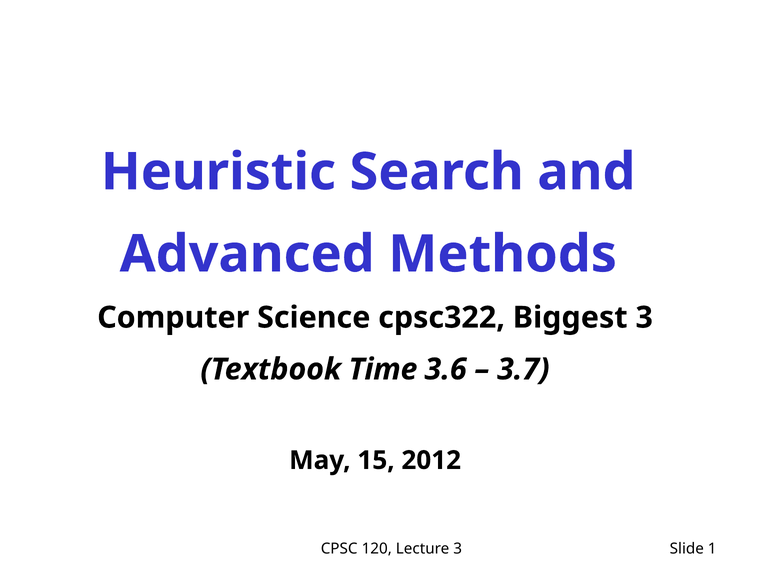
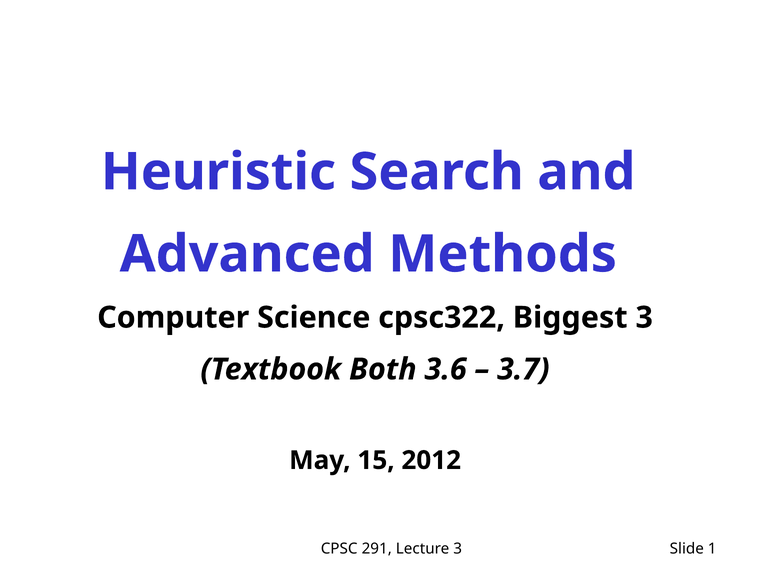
Time: Time -> Both
120: 120 -> 291
